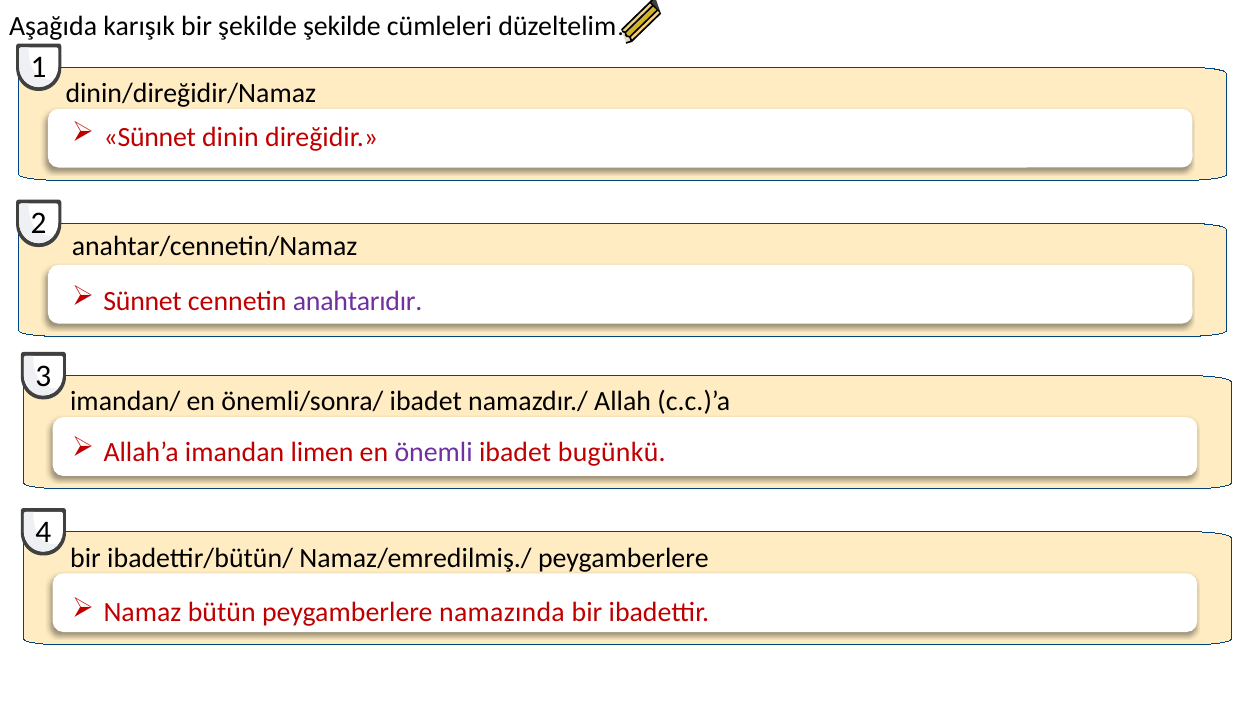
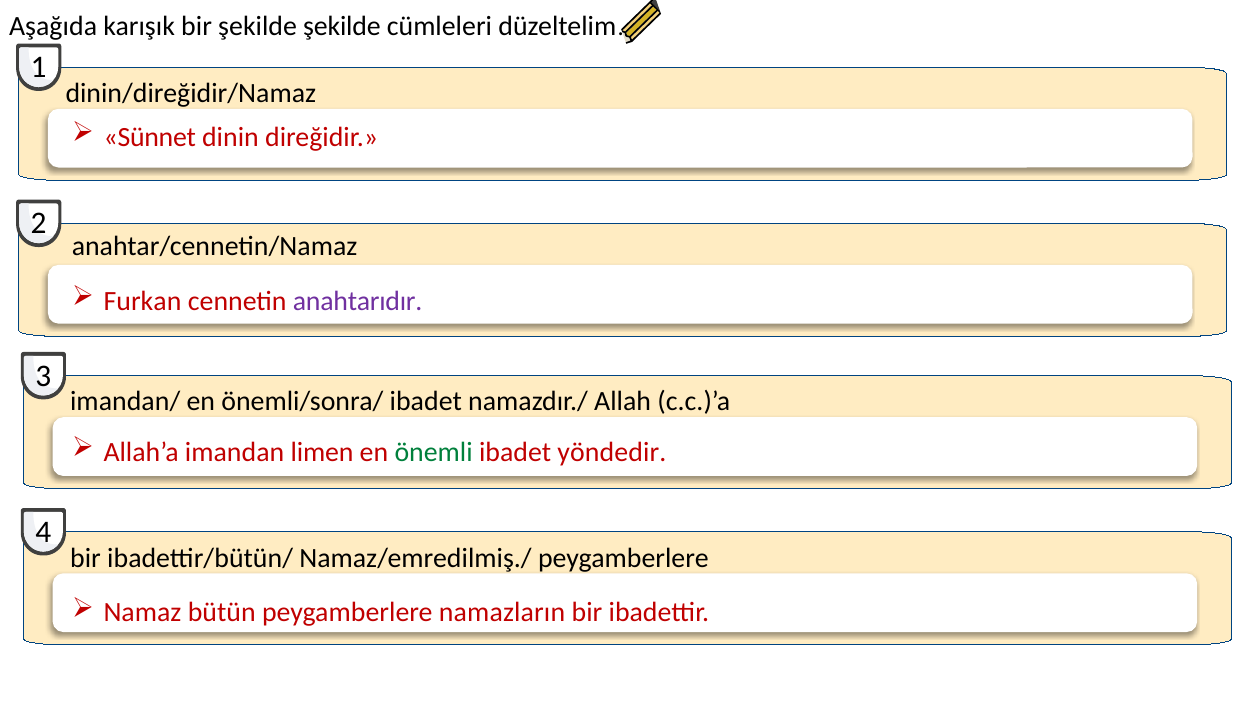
Sünnet at (143, 301): Sünnet -> Furkan
önemli colour: purple -> green
bugünkü: bugünkü -> yöndedir
namazında: namazında -> namazların
